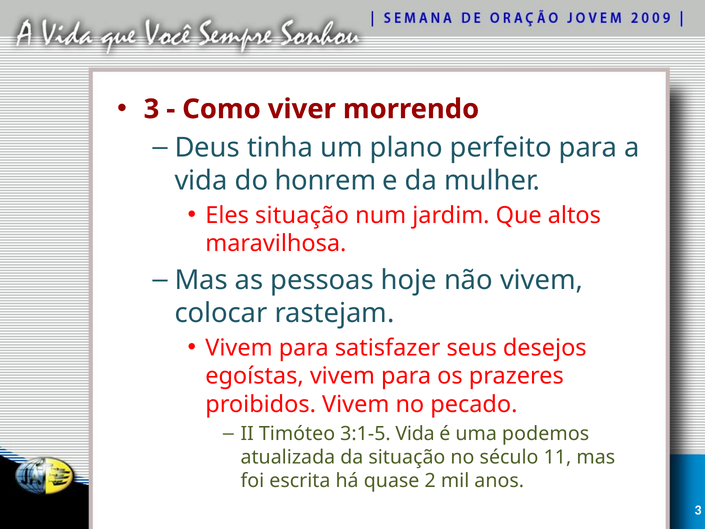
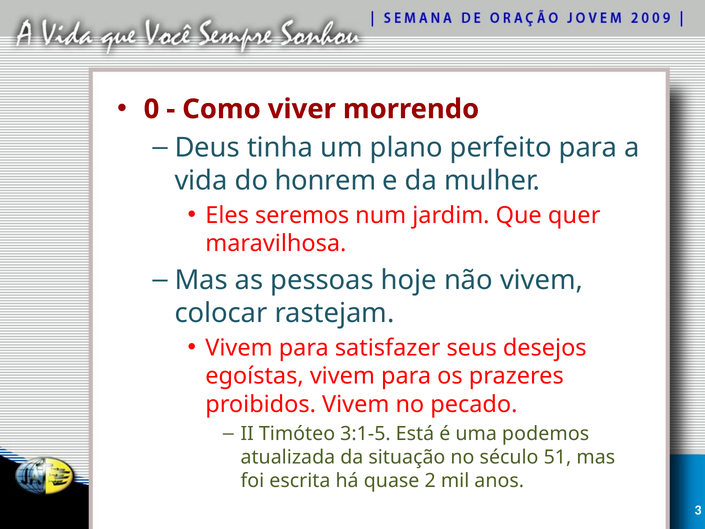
3 at (152, 109): 3 -> 0
Eles situação: situação -> seremos
altos: altos -> quer
3:1-5 Vida: Vida -> Está
11: 11 -> 51
